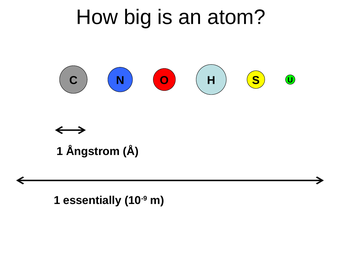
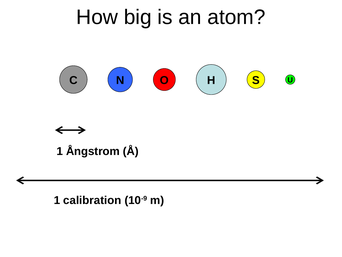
essentially: essentially -> calibration
